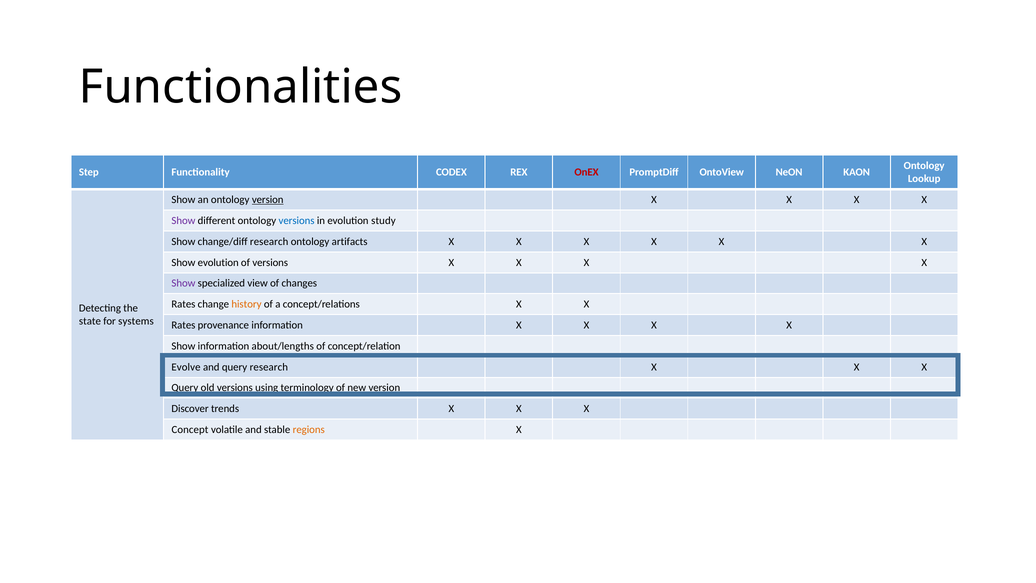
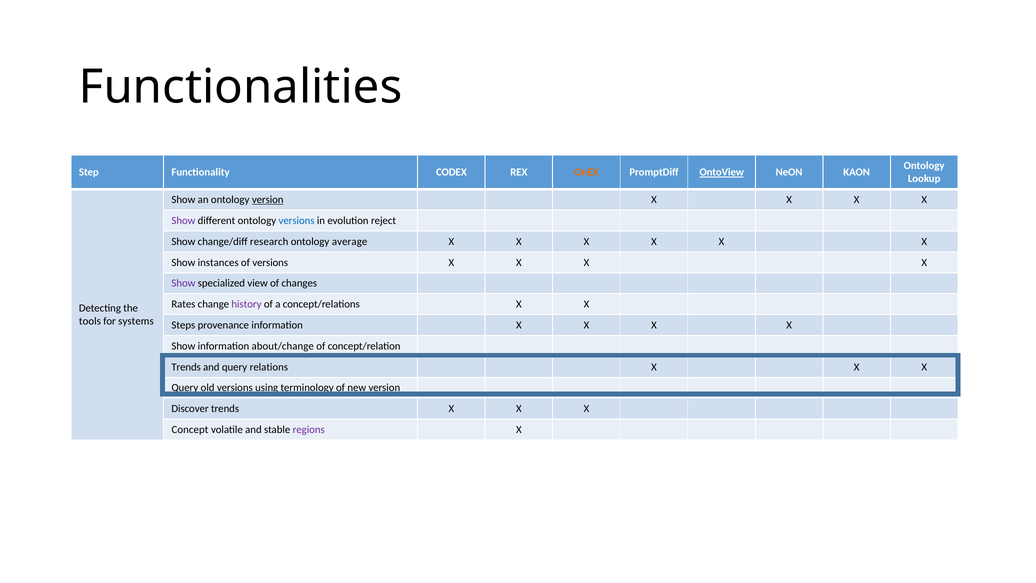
OnEX colour: red -> orange
OntoView underline: none -> present
study: study -> reject
artifacts: artifacts -> average
Show evolution: evolution -> instances
history colour: orange -> purple
state: state -> tools
Rates at (183, 325): Rates -> Steps
about/lengths: about/lengths -> about/change
Evolve at (186, 367): Evolve -> Trends
query research: research -> relations
regions colour: orange -> purple
